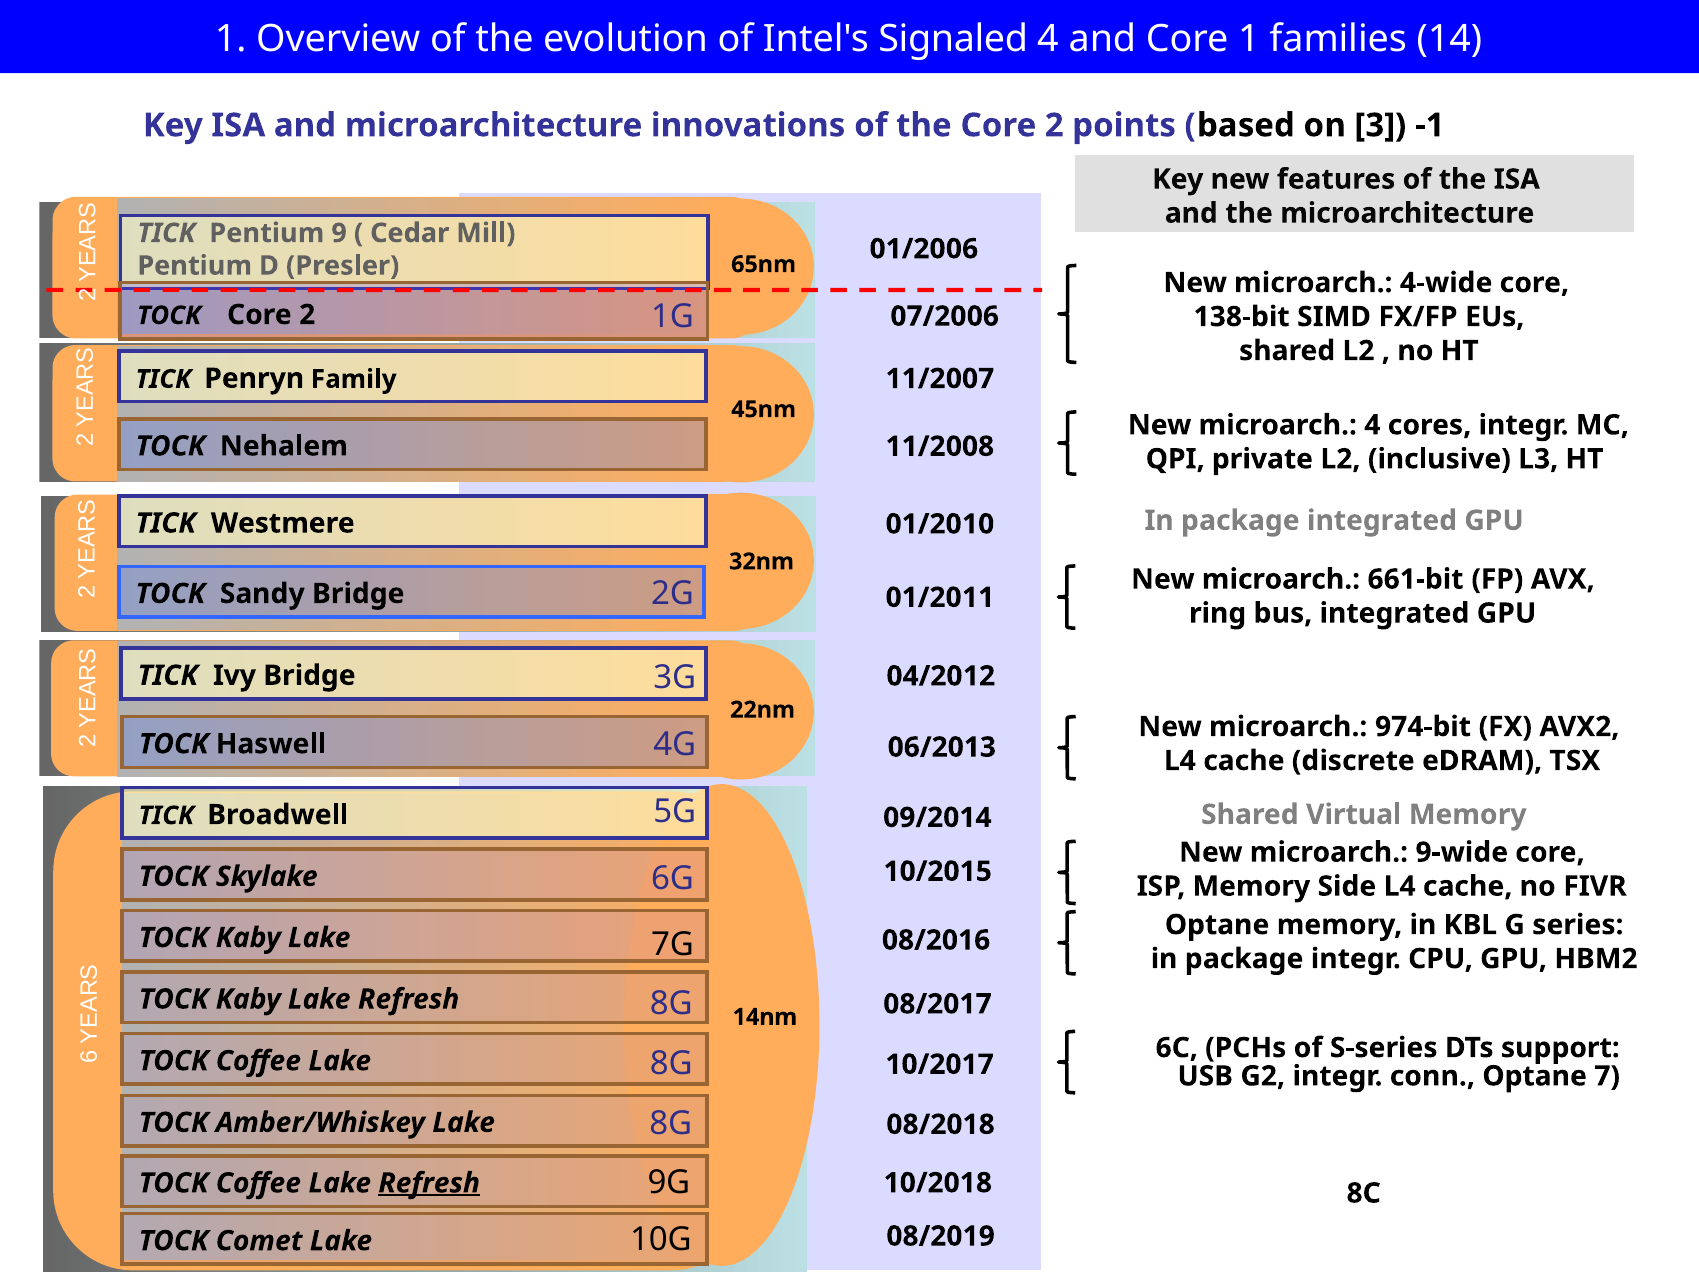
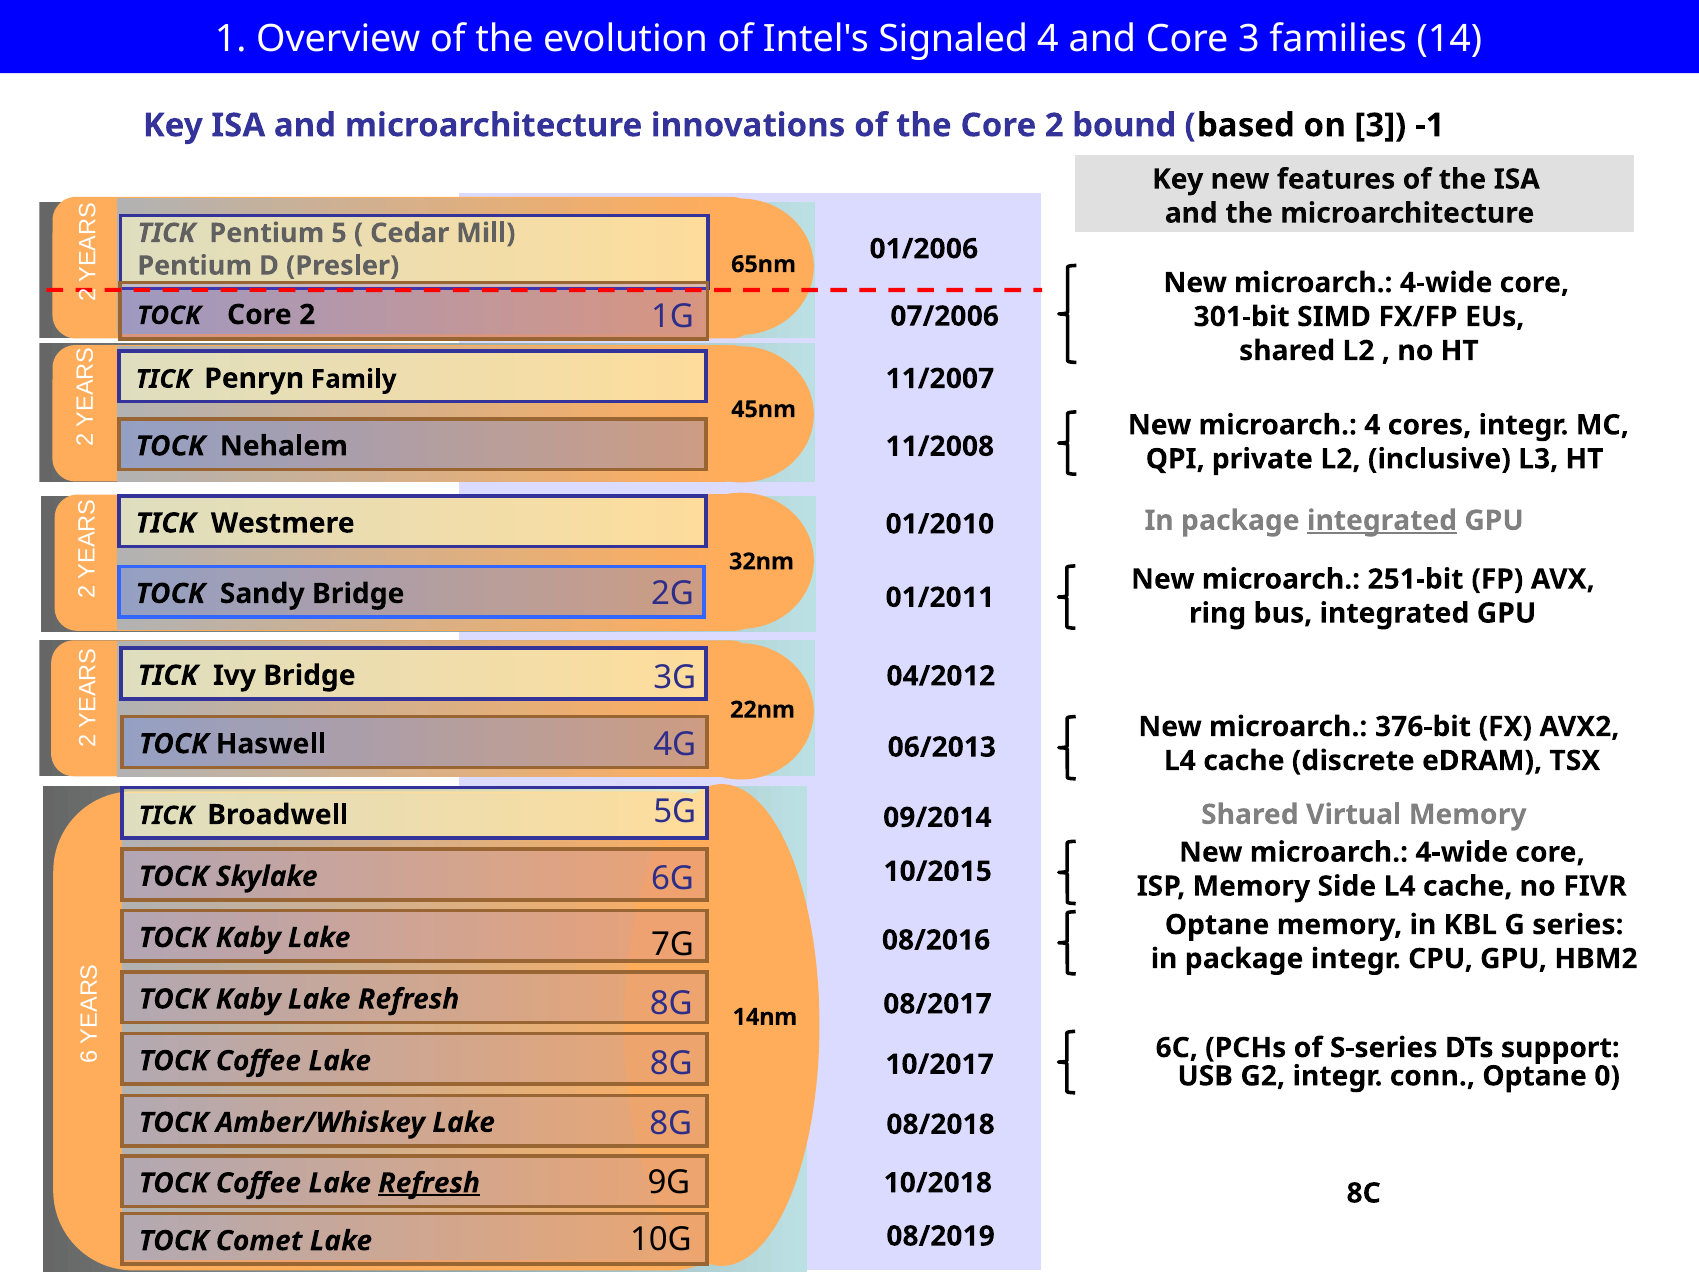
Core 1: 1 -> 3
points: points -> bound
9: 9 -> 5
138-bit: 138-bit -> 301-bit
integrated at (1382, 521) underline: none -> present
661-bit: 661-bit -> 251-bit
974-bit: 974-bit -> 376-bit
9-wide at (1462, 853): 9-wide -> 4-wide
7: 7 -> 0
